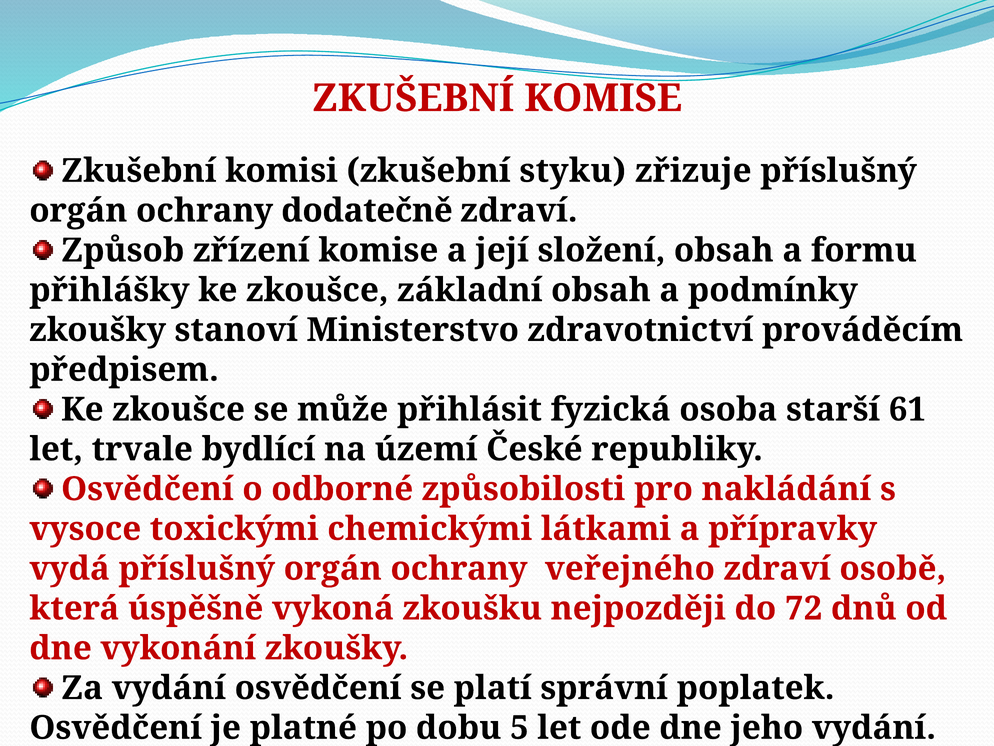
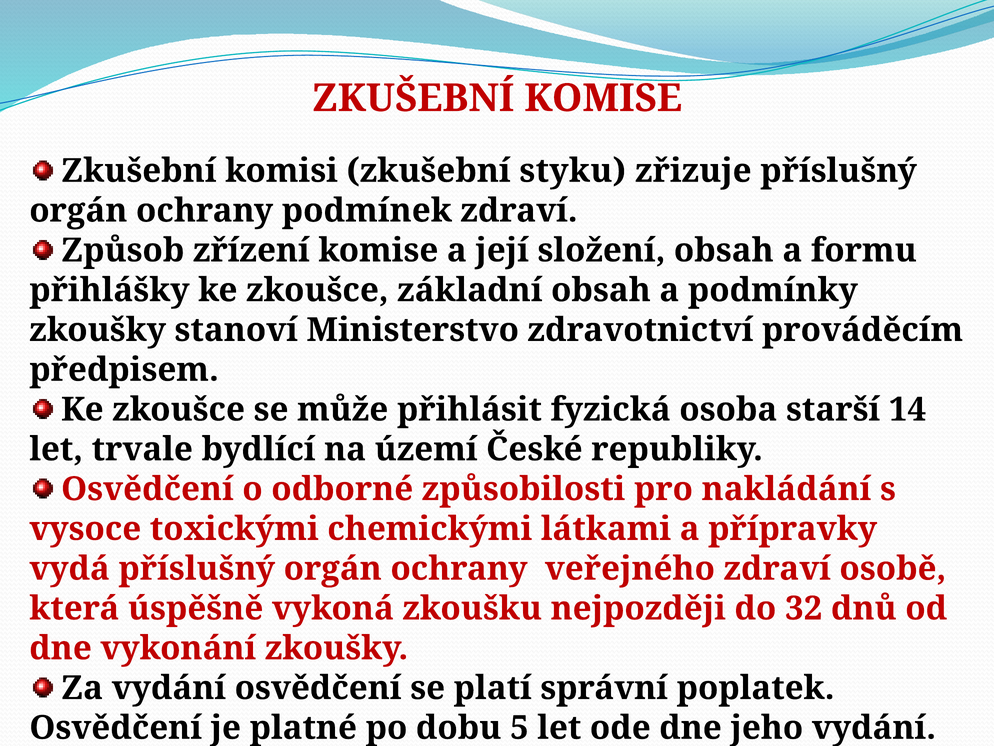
dodatečně: dodatečně -> podmínek
61: 61 -> 14
72: 72 -> 32
